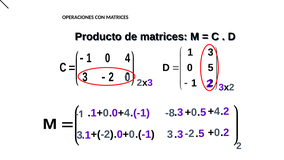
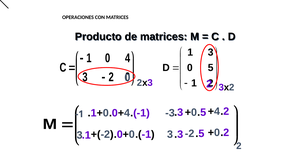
-8: -8 -> -3
